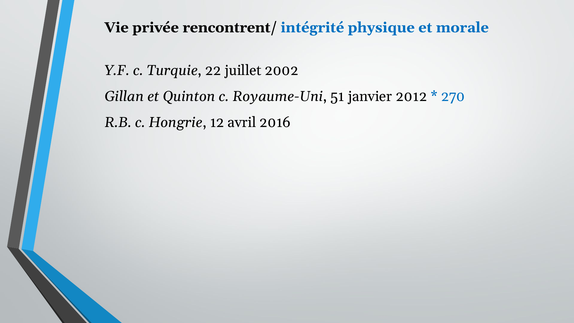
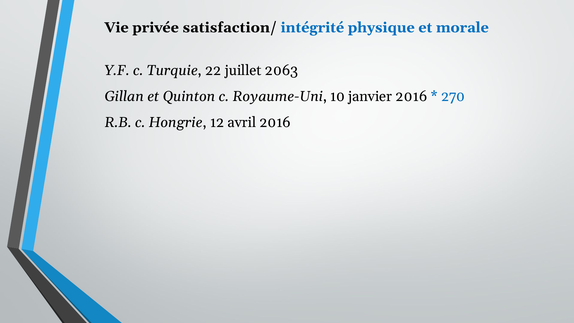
rencontrent/: rencontrent/ -> satisfaction/
2002: 2002 -> 2063
51: 51 -> 10
janvier 2012: 2012 -> 2016
